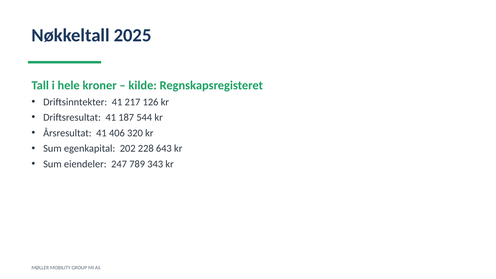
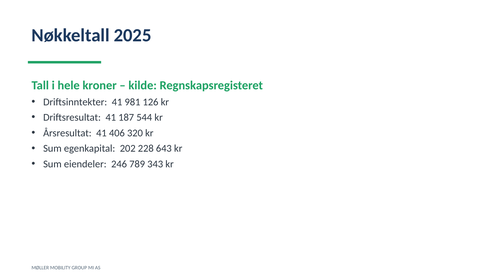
217: 217 -> 981
247: 247 -> 246
